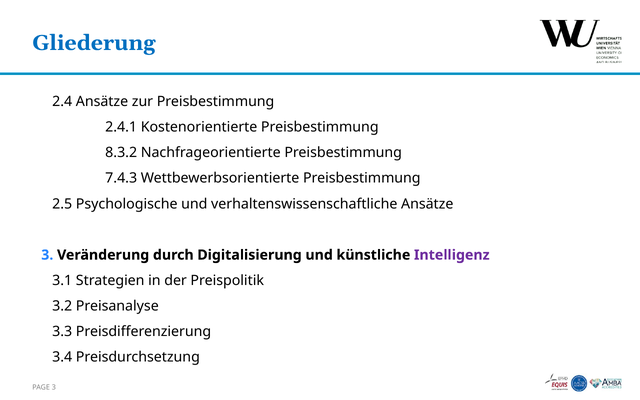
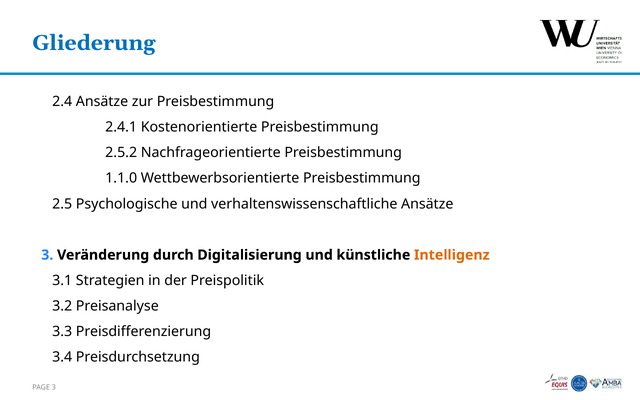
8.3.2: 8.3.2 -> 2.5.2
7.4.3: 7.4.3 -> 1.1.0
Intelligenz colour: purple -> orange
